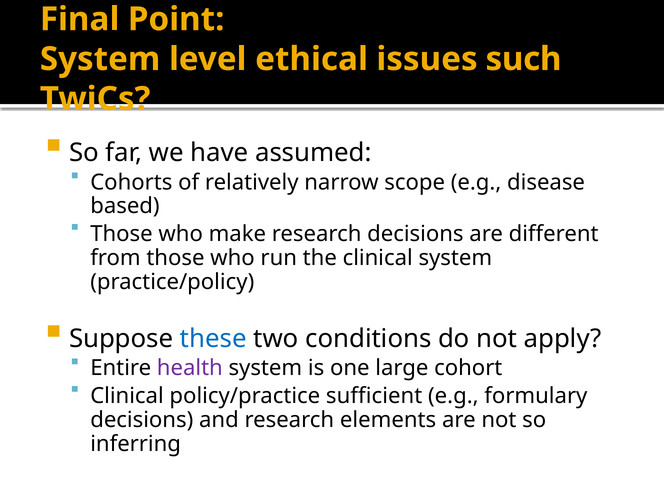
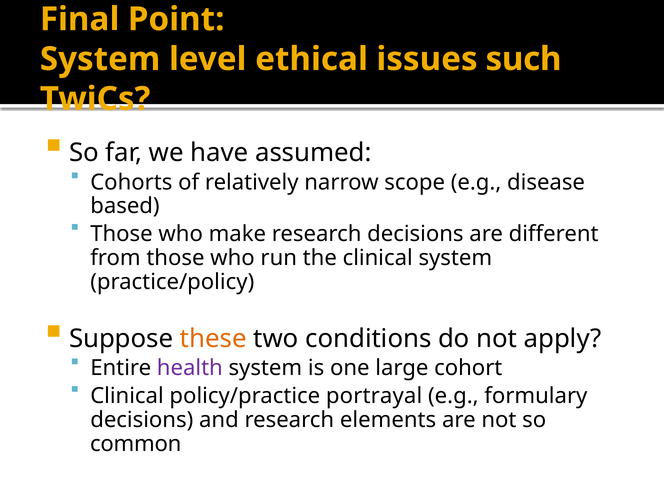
these colour: blue -> orange
sufficient: sufficient -> portrayal
inferring: inferring -> common
